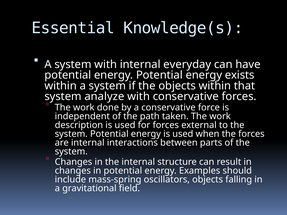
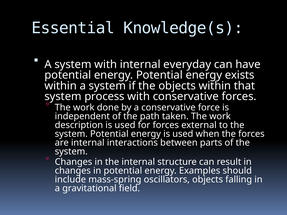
analyze: analyze -> process
